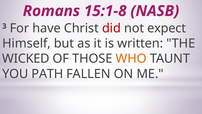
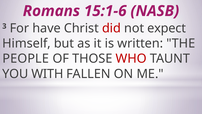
15:1-8: 15:1-8 -> 15:1-6
WICKED: WICKED -> PEOPLE
WHO colour: orange -> red
PATH: PATH -> WITH
